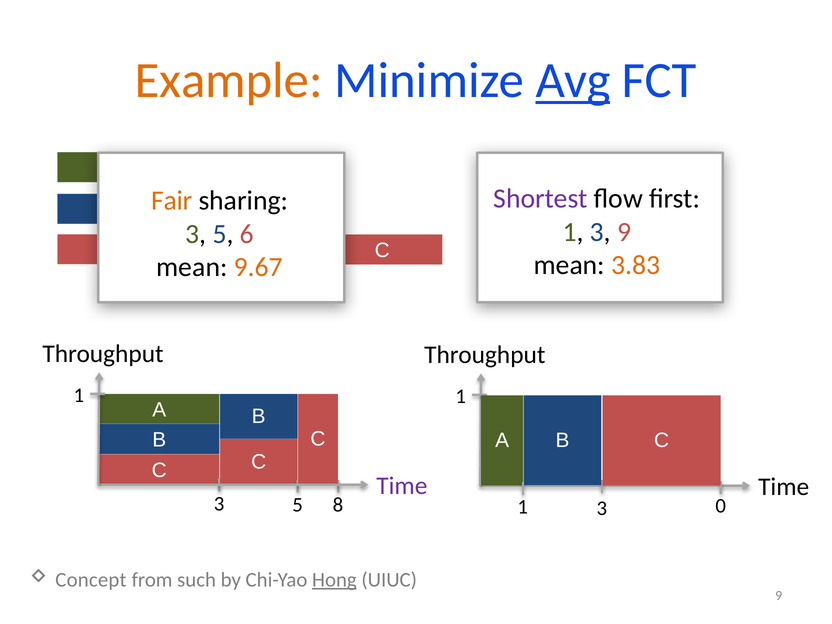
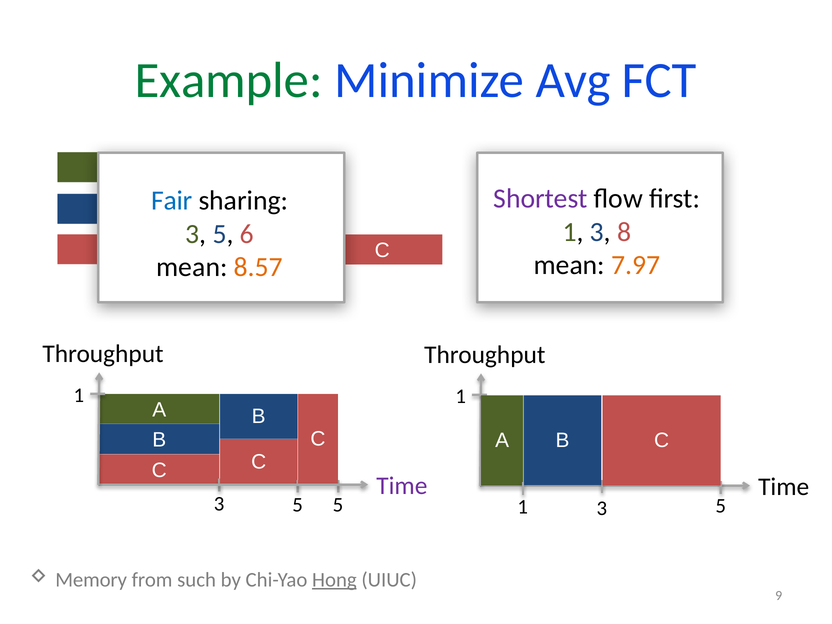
Example colour: orange -> green
Avg underline: present -> none
Fair colour: orange -> blue
3 9: 9 -> 8
3.83: 3.83 -> 7.97
9.67: 9.67 -> 8.57
5 8: 8 -> 5
1 0: 0 -> 5
Concept: Concept -> Memory
